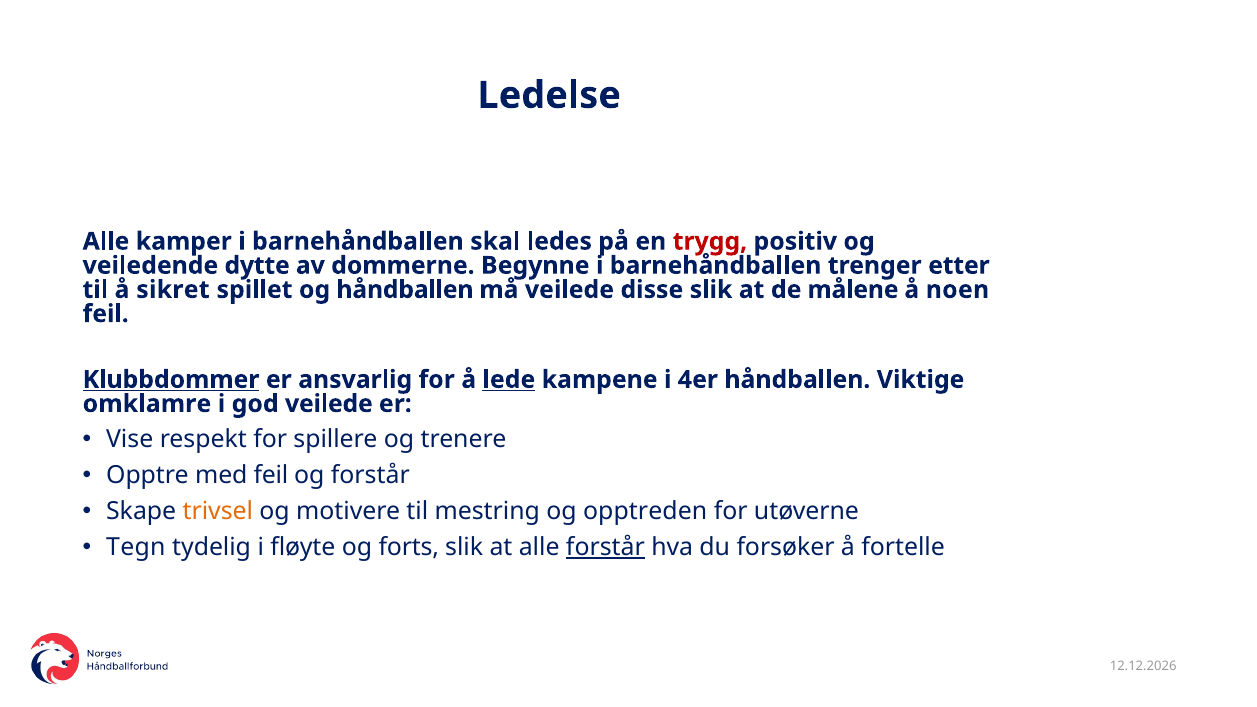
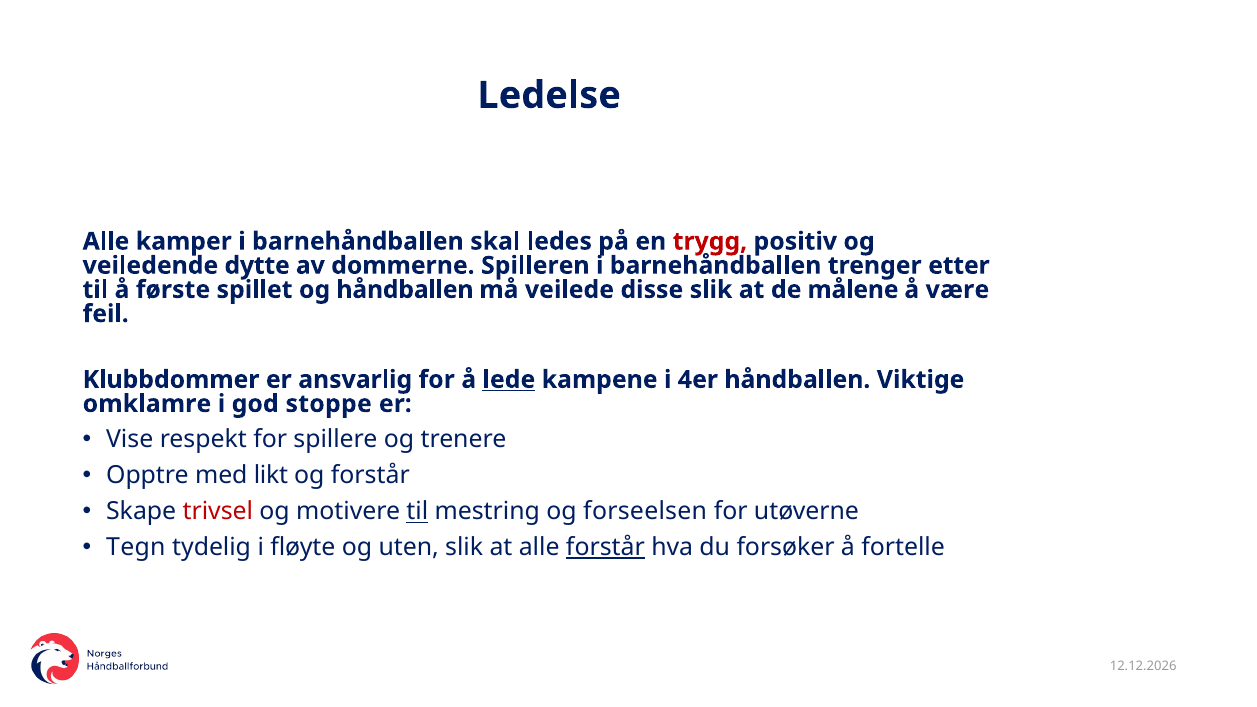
Begynne: Begynne -> Spilleren
sikret: sikret -> første
noen: noen -> være
Klubbdommer underline: present -> none
god veilede: veilede -> stoppe
med feil: feil -> likt
trivsel colour: orange -> red
til at (417, 512) underline: none -> present
opptreden: opptreden -> forseelsen
forts: forts -> uten
